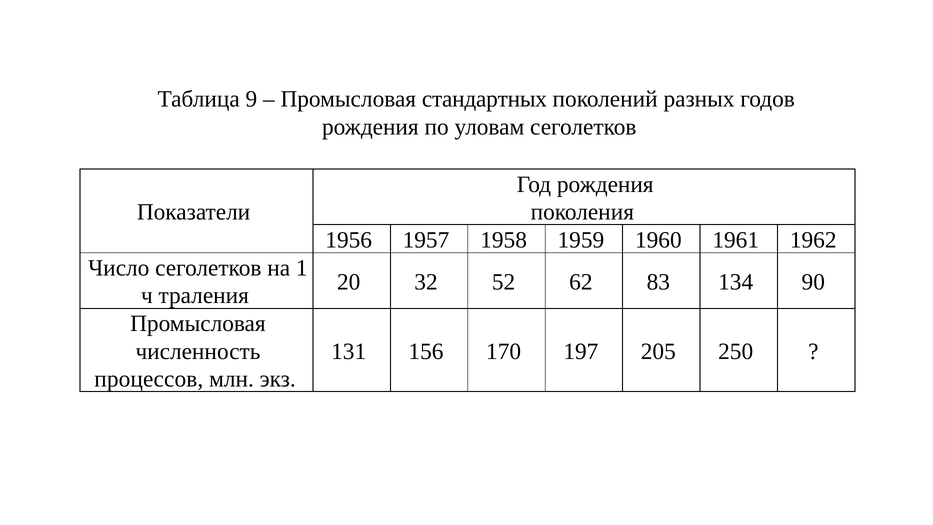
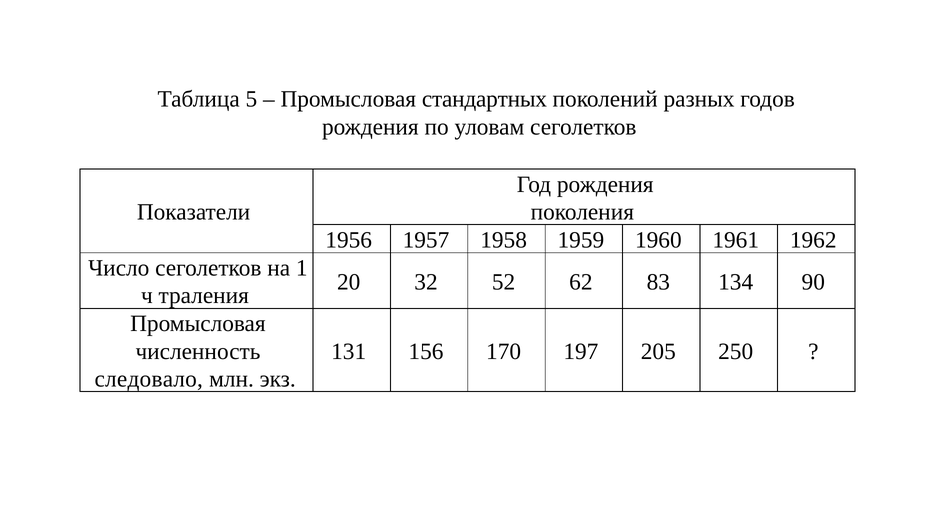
9: 9 -> 5
процессов: процессов -> следовало
